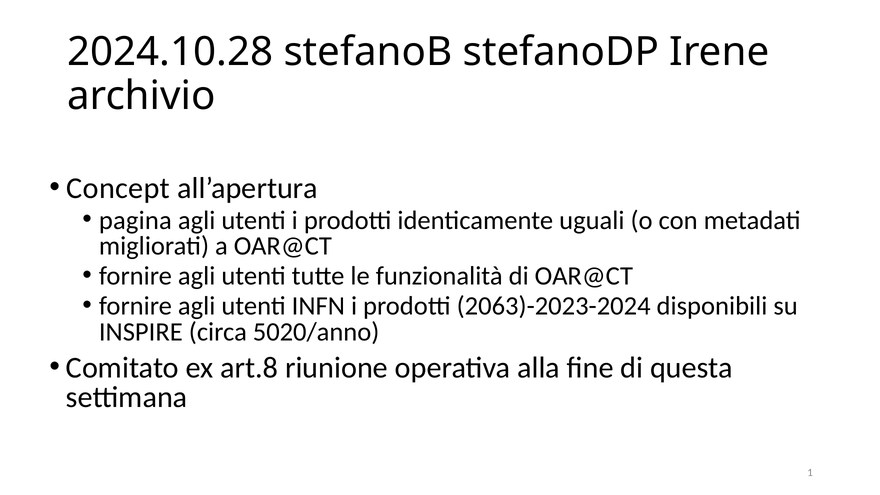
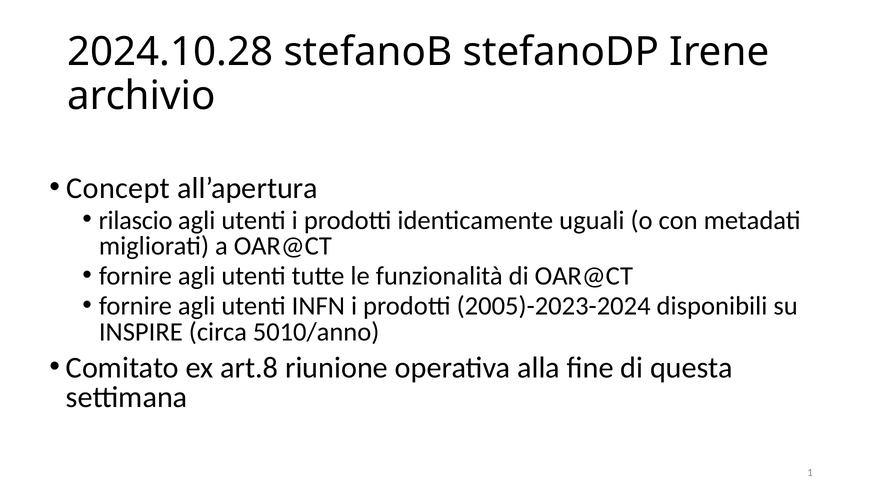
pagina: pagina -> rilascio
2063)-2023-2024: 2063)-2023-2024 -> 2005)-2023-2024
5020/anno: 5020/anno -> 5010/anno
